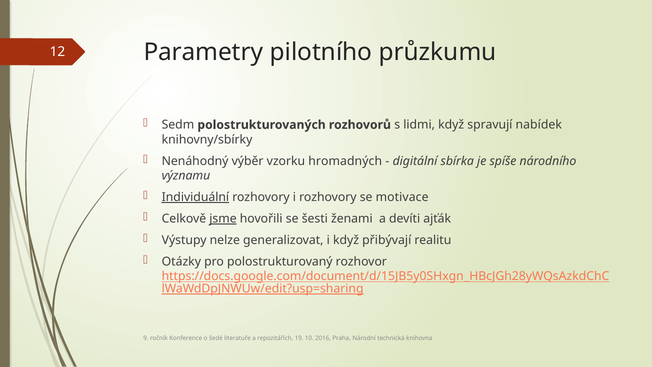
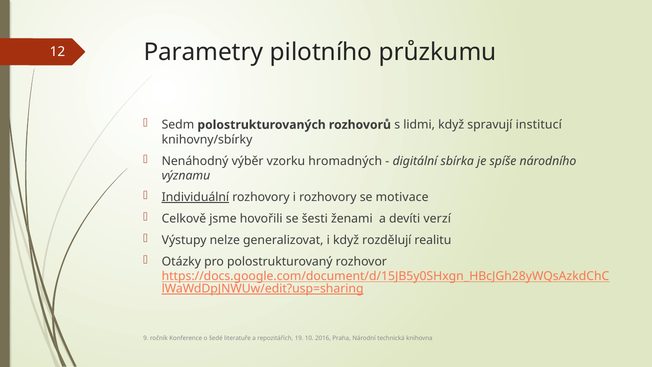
nabídek: nabídek -> institucí
jsme underline: present -> none
ajťák: ajťák -> verzí
přibývají: přibývají -> rozdělují
